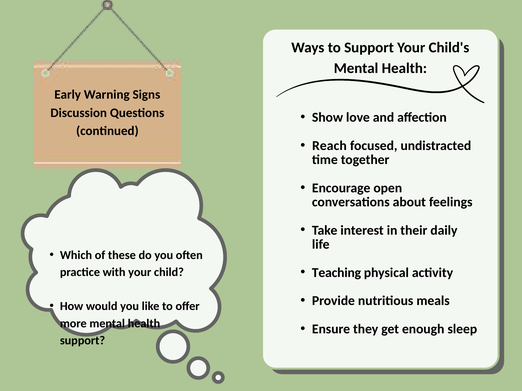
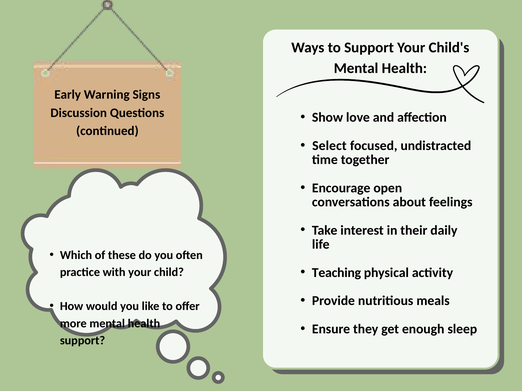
Reach: Reach -> Select
